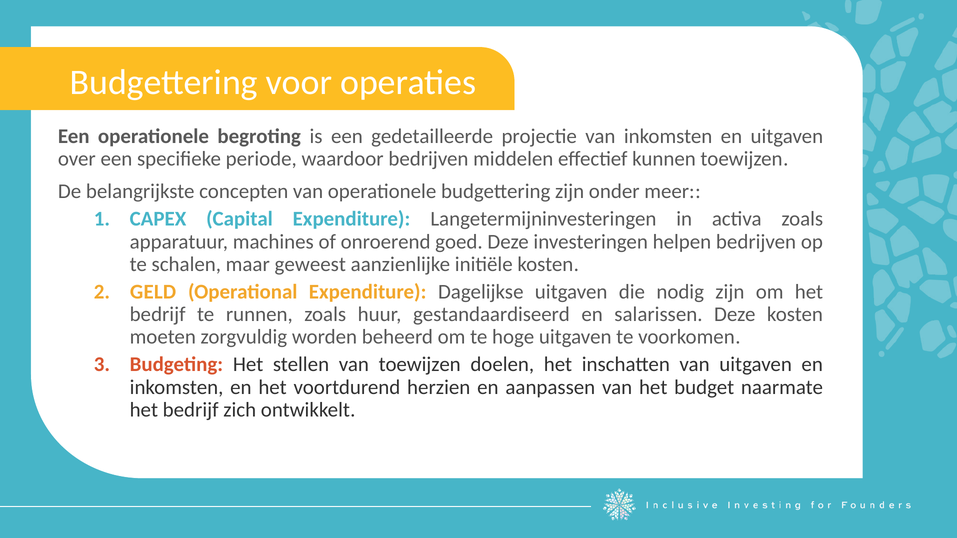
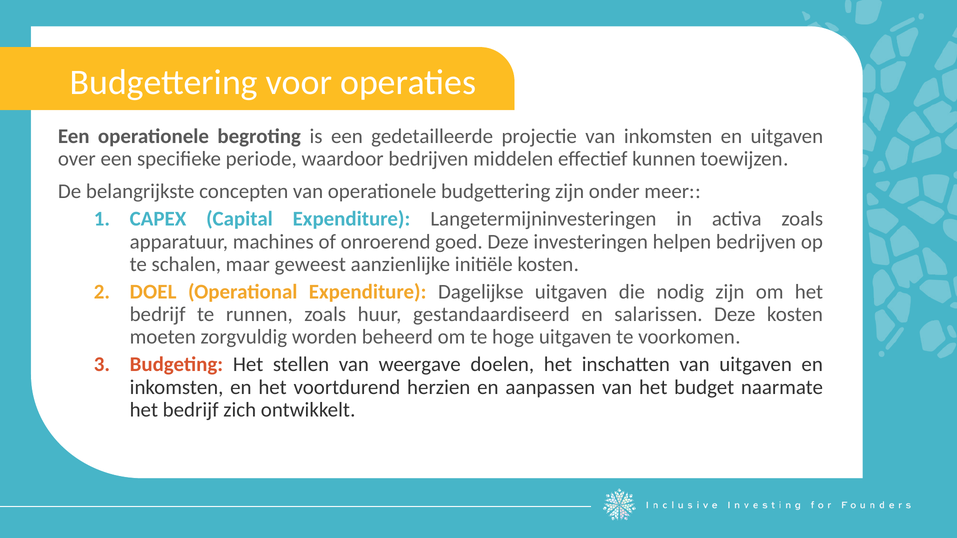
GELD: GELD -> DOEL
van toewijzen: toewijzen -> weergave
